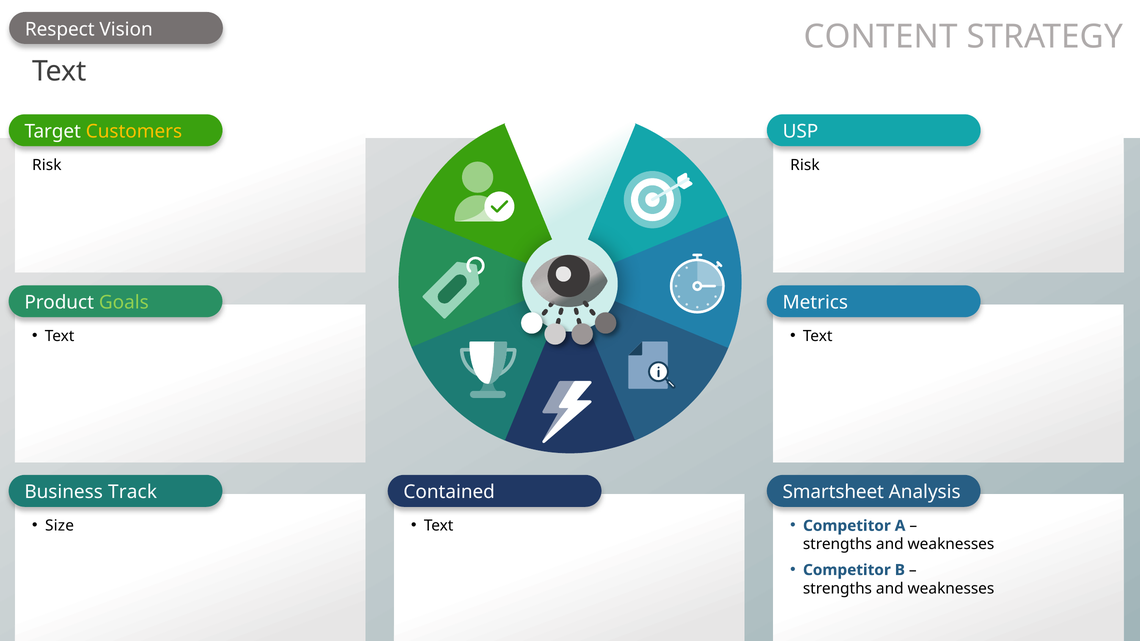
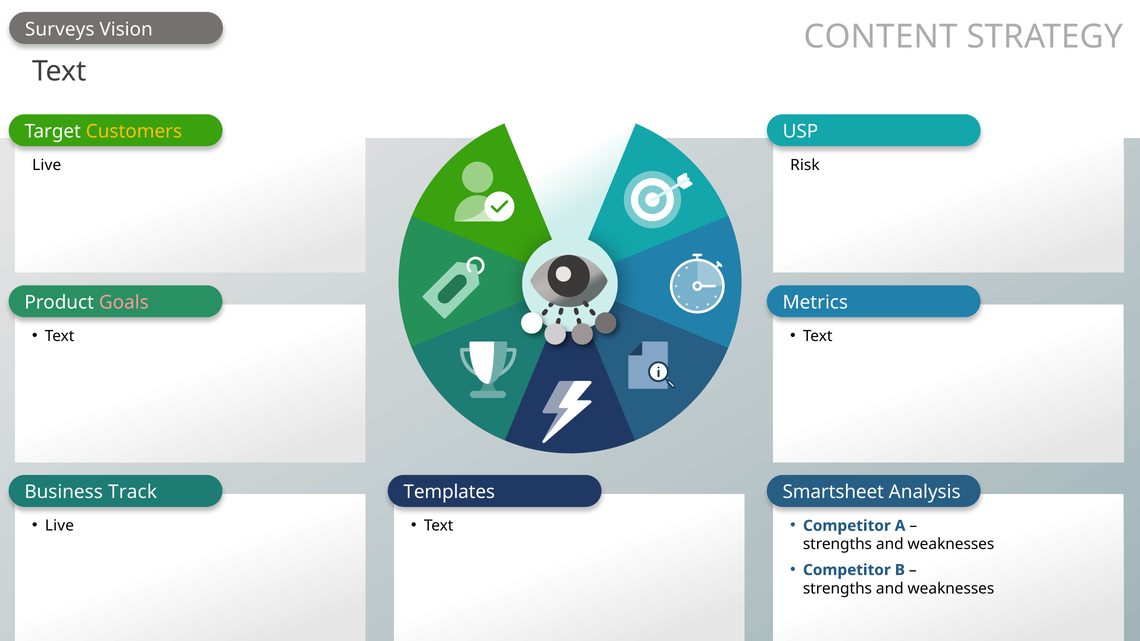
Respect: Respect -> Surveys
Risk at (47, 165): Risk -> Live
Goals colour: light green -> pink
Contained: Contained -> Templates
Size at (60, 526): Size -> Live
